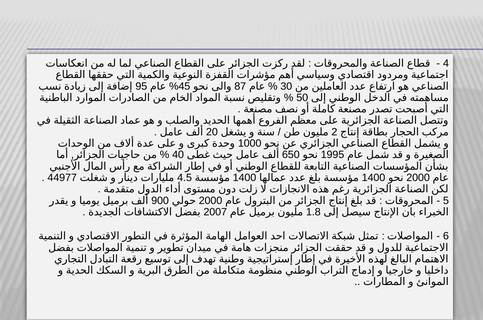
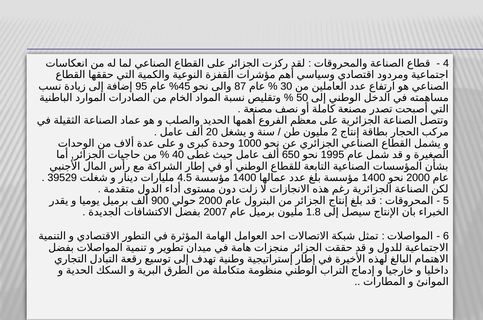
44977: 44977 -> 39529
